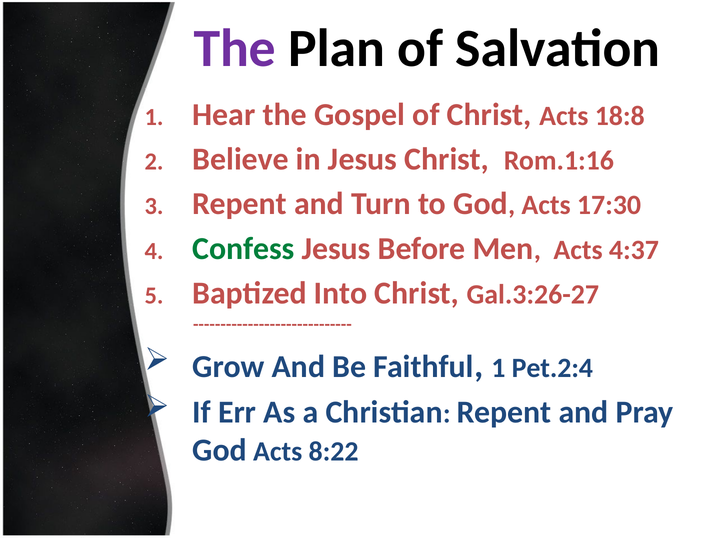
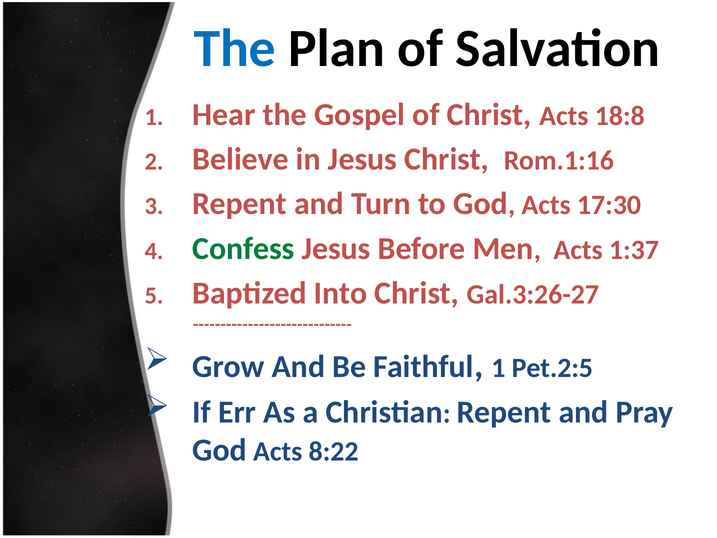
The at (235, 49) colour: purple -> blue
4:37: 4:37 -> 1:37
Pet.2:4: Pet.2:4 -> Pet.2:5
